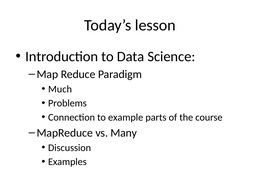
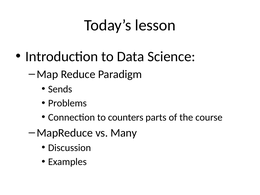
Much: Much -> Sends
example: example -> counters
